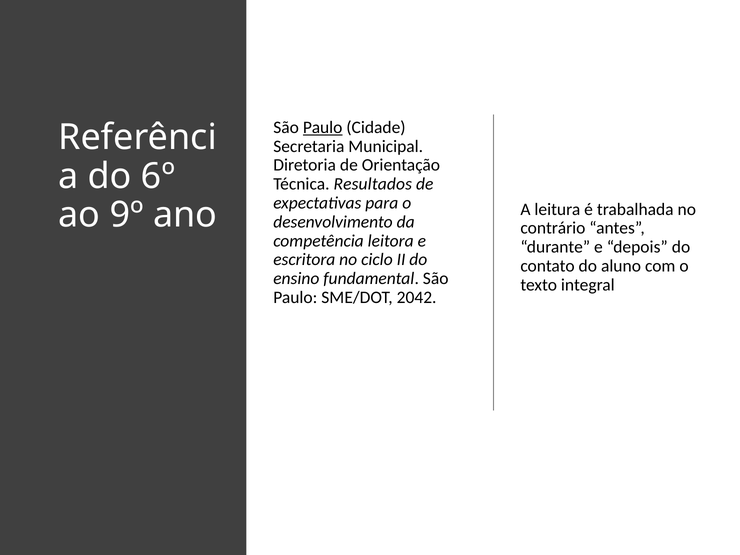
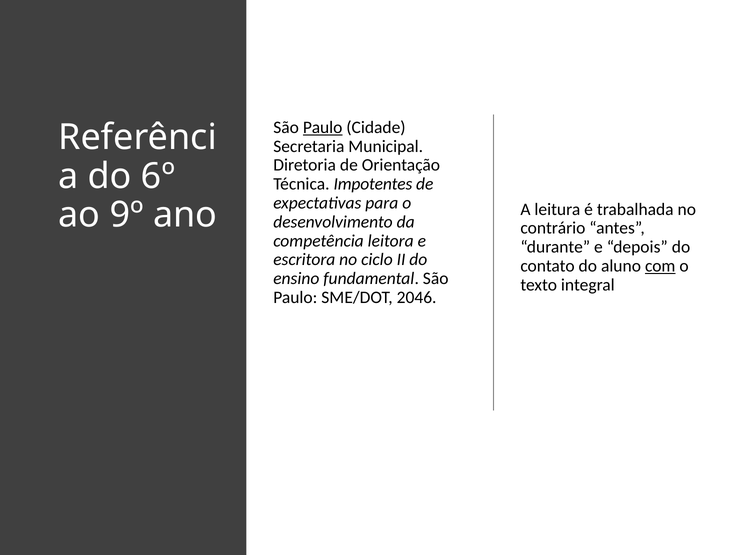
Resultados: Resultados -> Impotentes
com underline: none -> present
2042: 2042 -> 2046
